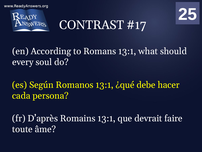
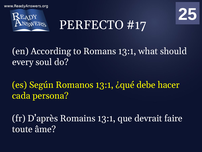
CONTRAST: CONTRAST -> PERFECTO
